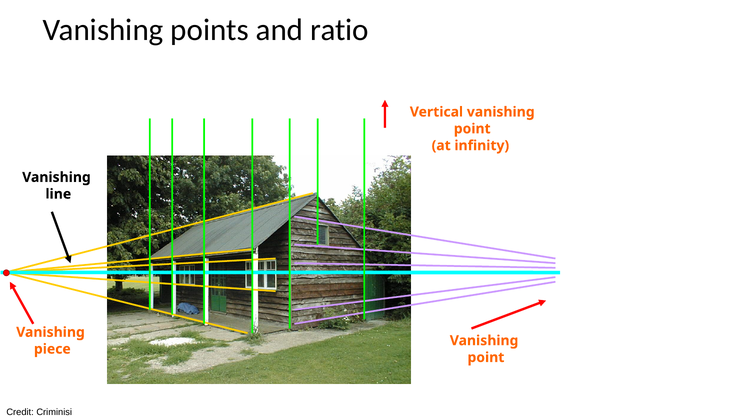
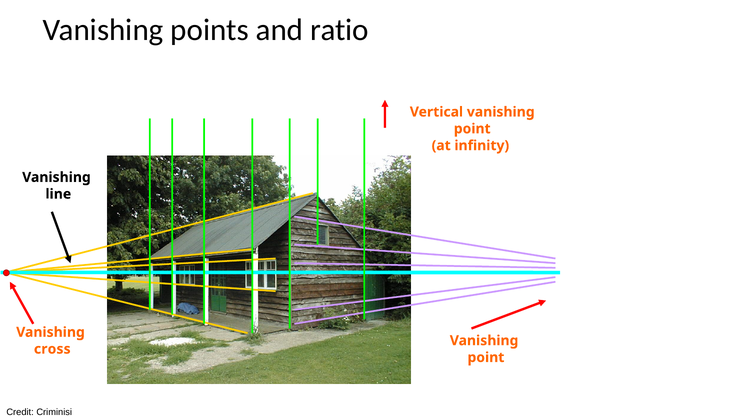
piece: piece -> cross
